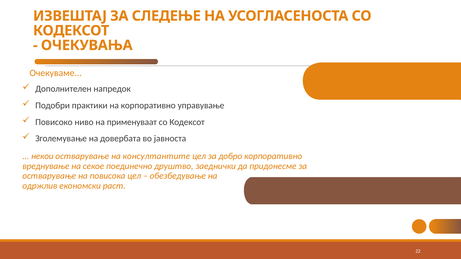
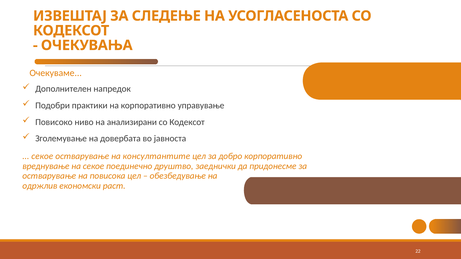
применуваат: применуваат -> анализирани
некои at (42, 156): некои -> секое
